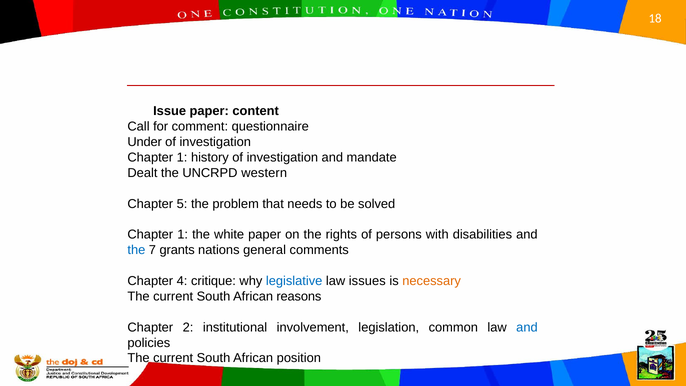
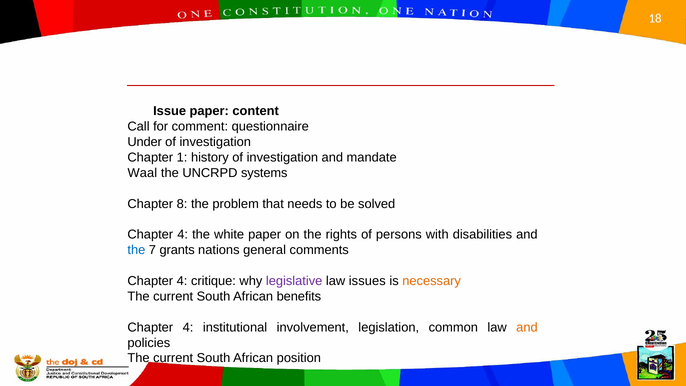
Dealt: Dealt -> Waal
western: western -> systems
5: 5 -> 8
1 at (183, 235): 1 -> 4
legislative colour: blue -> purple
reasons: reasons -> benefits
2 at (188, 327): 2 -> 4
and at (527, 327) colour: blue -> orange
